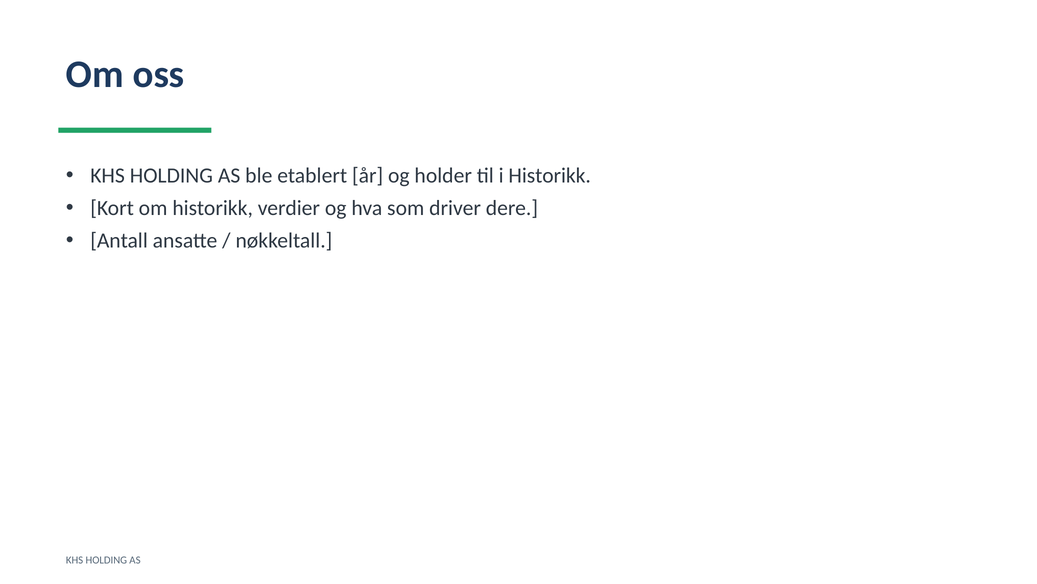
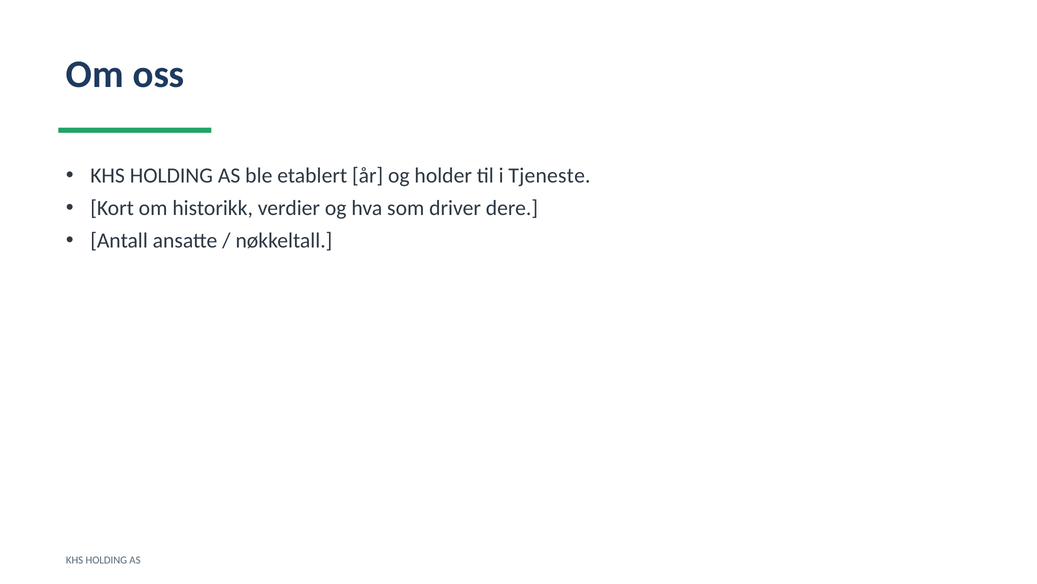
i Historikk: Historikk -> Tjeneste
